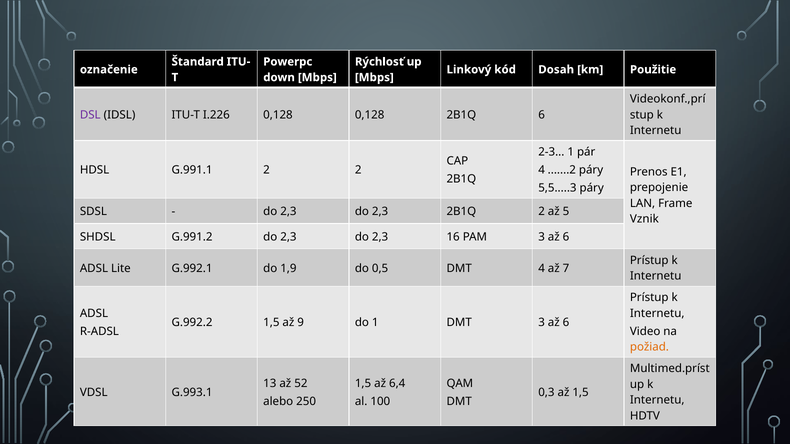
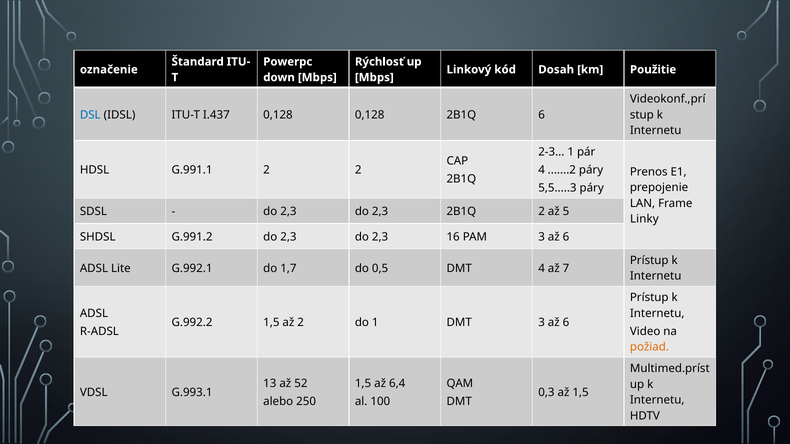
DSL colour: purple -> blue
I.226: I.226 -> I.437
Vznik: Vznik -> Linky
1,9: 1,9 -> 1,7
až 9: 9 -> 2
